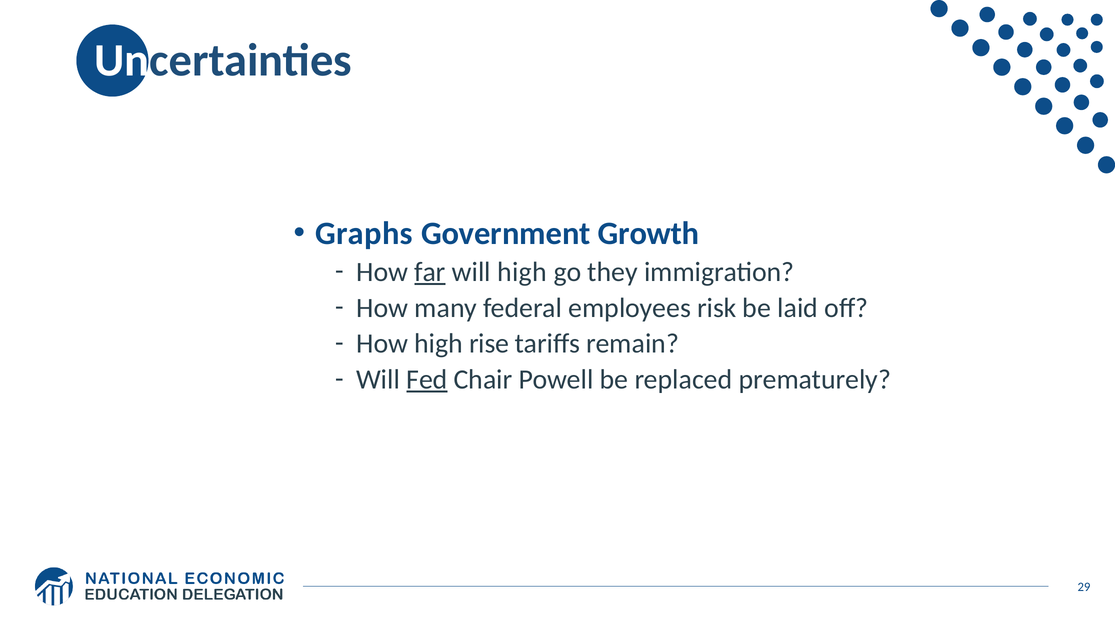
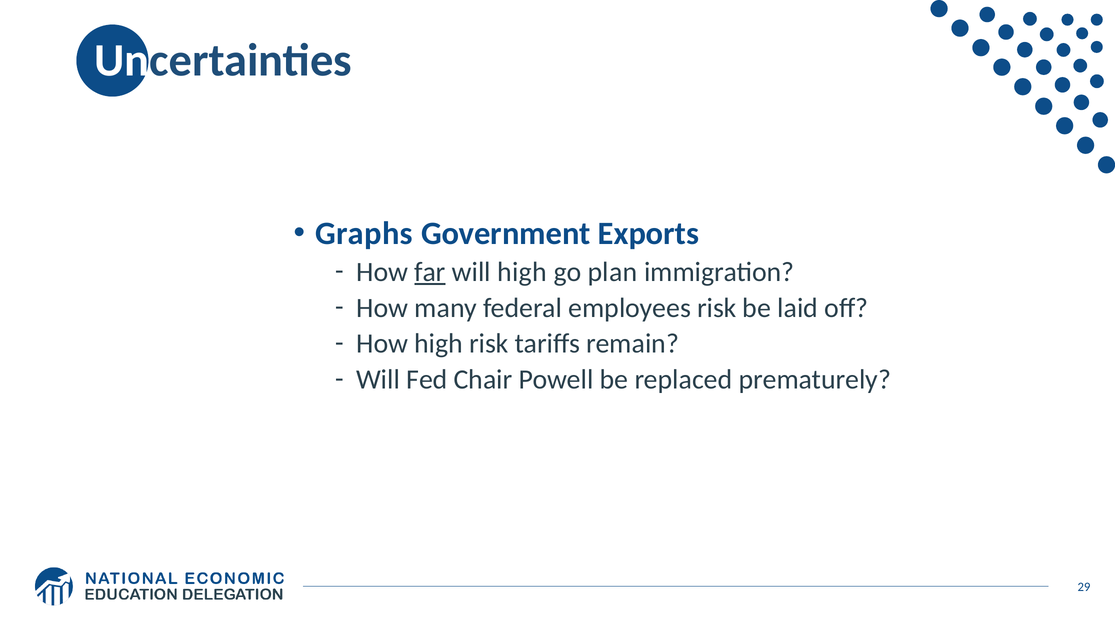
Growth: Growth -> Exports
they: they -> plan
high rise: rise -> risk
Fed underline: present -> none
